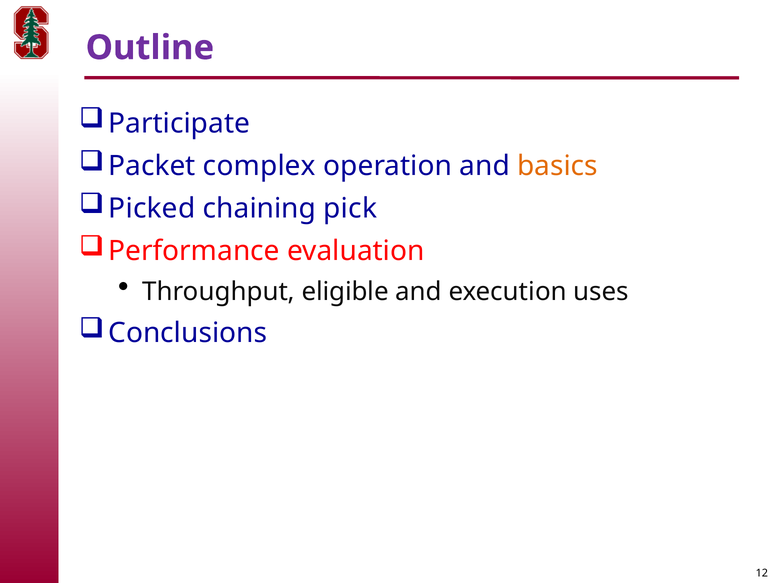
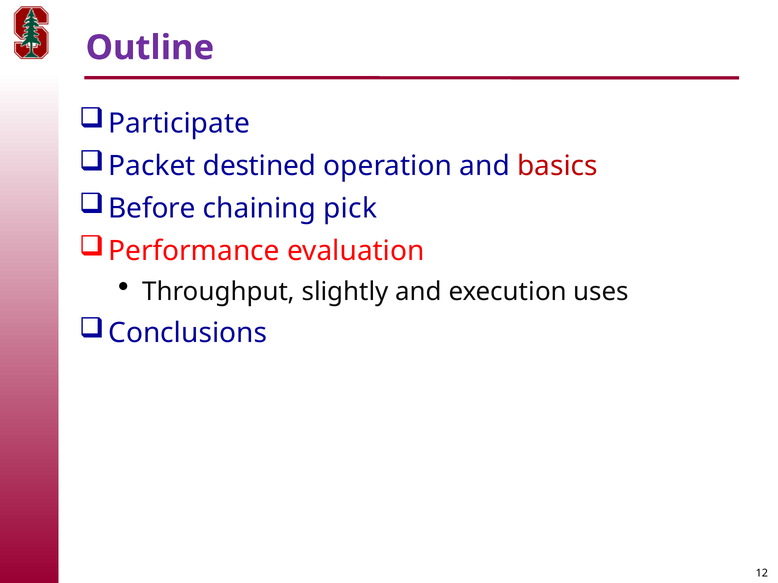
complex: complex -> destined
basics colour: orange -> red
Picked: Picked -> Before
eligible: eligible -> slightly
